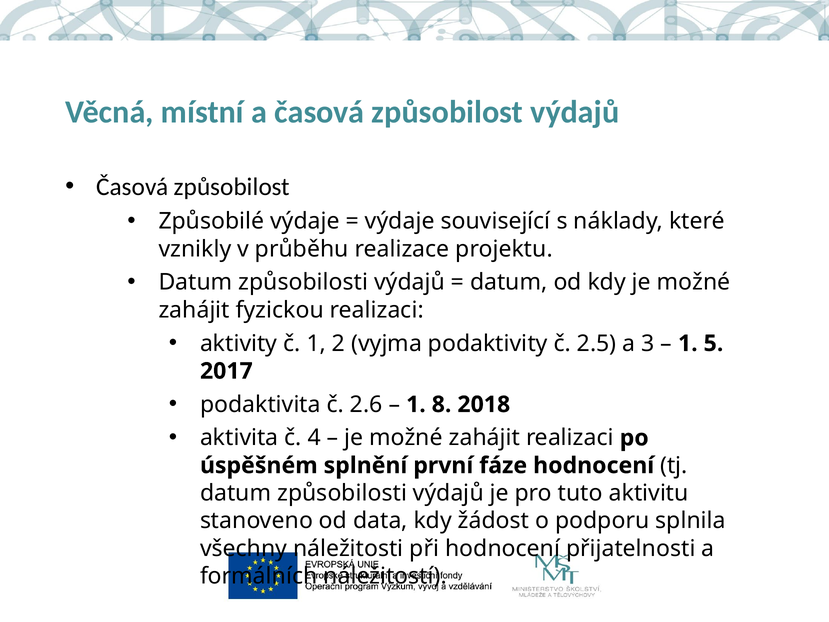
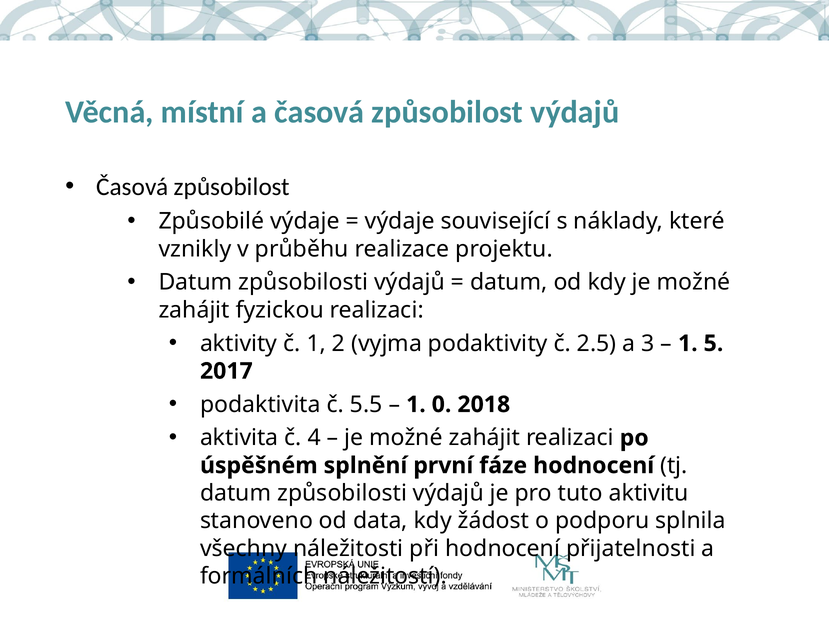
2.6: 2.6 -> 5.5
8: 8 -> 0
